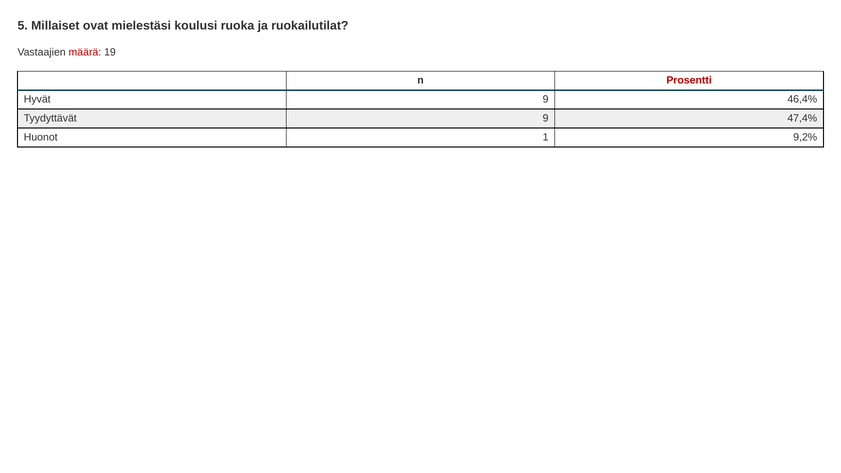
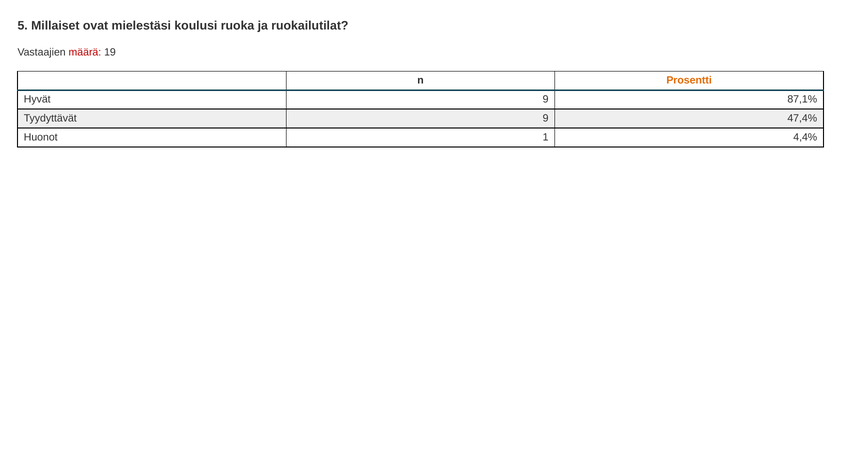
Prosentti colour: red -> orange
46,4%: 46,4% -> 87,1%
9,2%: 9,2% -> 4,4%
